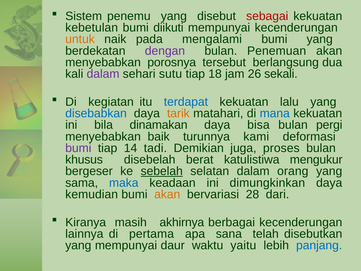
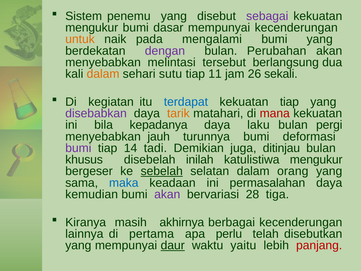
sebagai colour: red -> purple
kebetulan at (92, 28): kebetulan -> mengukur
diikuti: diikuti -> dasar
Penemuan: Penemuan -> Perubahan
porosnya: porosnya -> melintasi
dalam at (103, 74) colour: purple -> orange
18: 18 -> 11
kekuatan lalu: lalu -> tiap
disebabkan colour: blue -> purple
mana colour: blue -> red
dinamakan: dinamakan -> kepadanya
bisa: bisa -> laku
baik: baik -> jauh
turunnya kami: kami -> bumi
proses: proses -> ditinjau
berat: berat -> inilah
dimungkinkan: dimungkinkan -> permasalahan
akan at (167, 194) colour: orange -> purple
dari: dari -> tiga
sana: sana -> perlu
daur underline: none -> present
panjang colour: blue -> red
